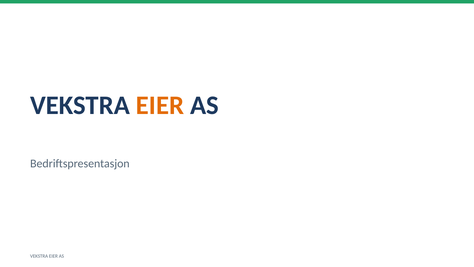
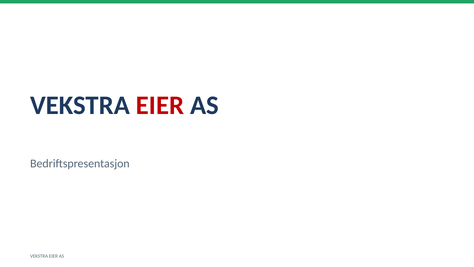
EIER at (160, 105) colour: orange -> red
